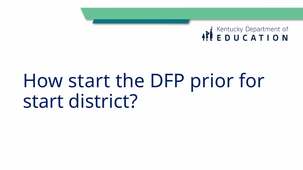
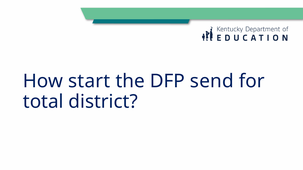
prior: prior -> send
start at (43, 102): start -> total
